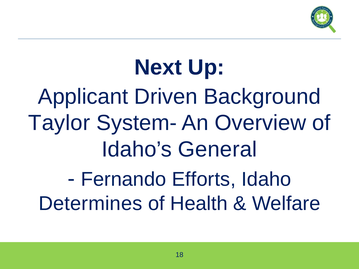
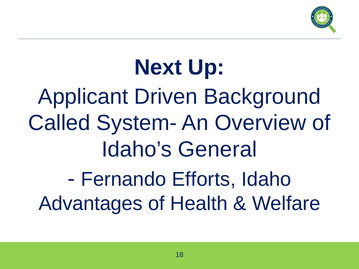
Taylor: Taylor -> Called
Determines: Determines -> Advantages
